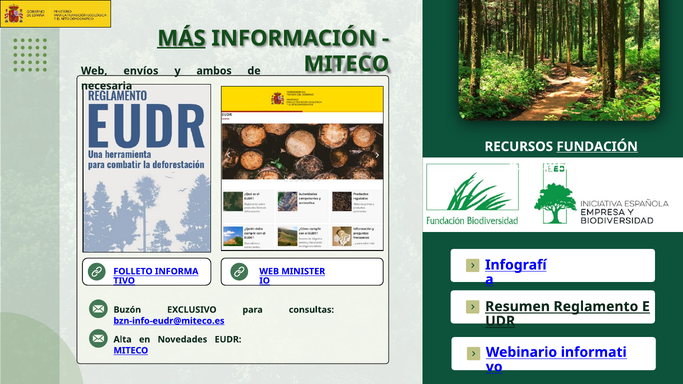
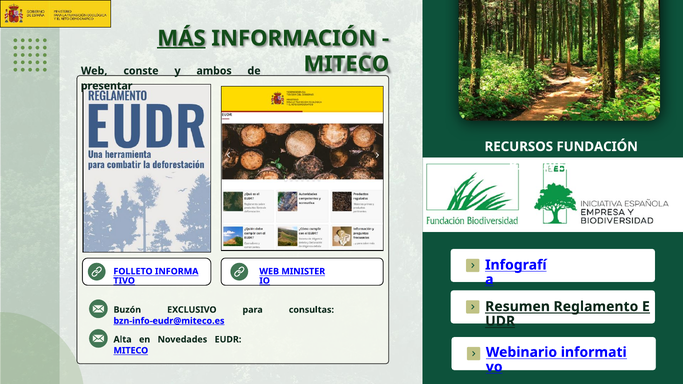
envíos: envíos -> conste
necesaria: necesaria -> presentar
FUNDACIÓN underline: present -> none
